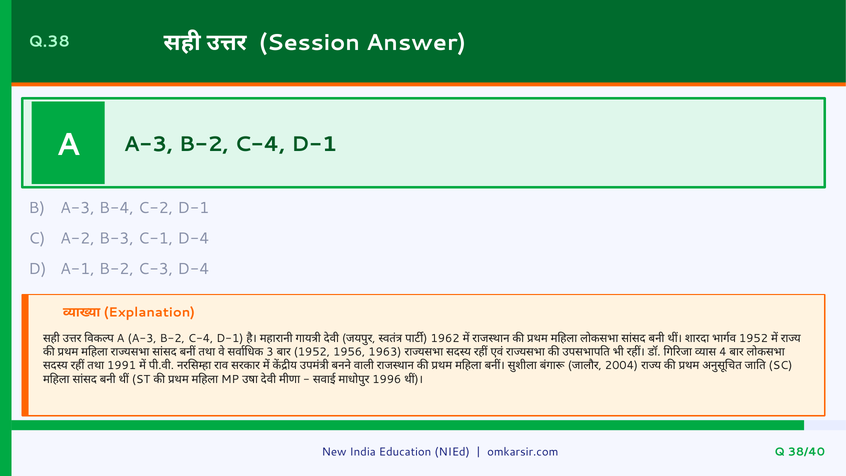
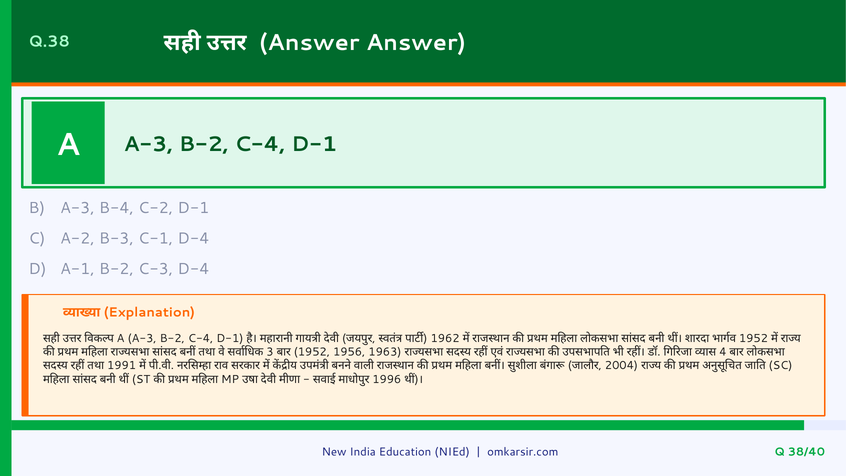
Session at (309, 43): Session -> Answer
